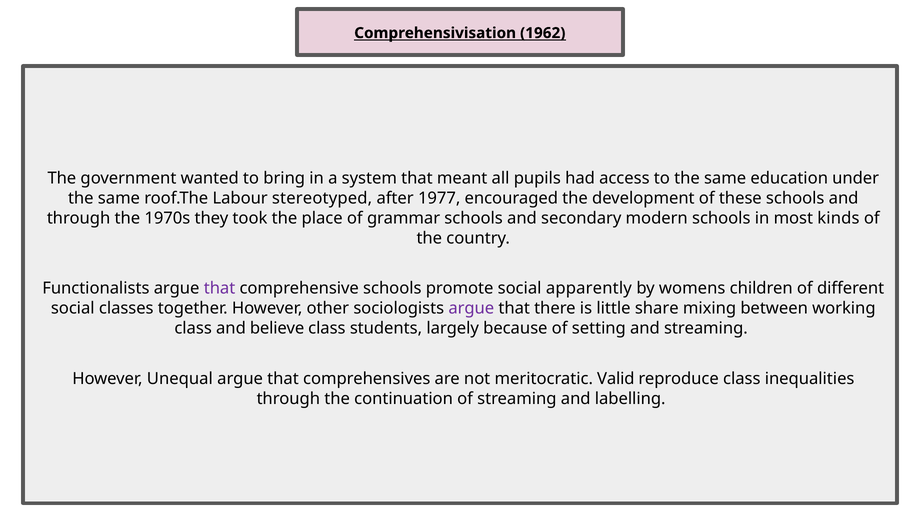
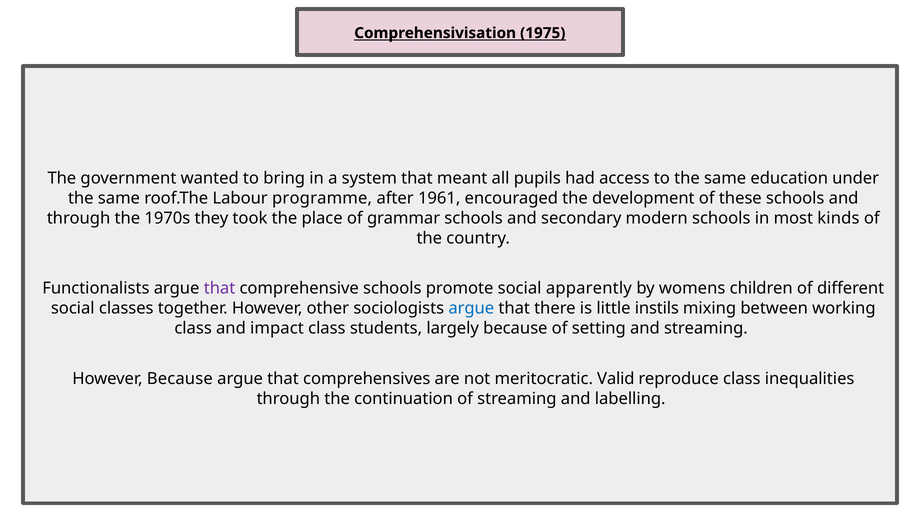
1962: 1962 -> 1975
stereotyped: stereotyped -> programme
1977: 1977 -> 1961
argue at (471, 308) colour: purple -> blue
share: share -> instils
believe: believe -> impact
However Unequal: Unequal -> Because
